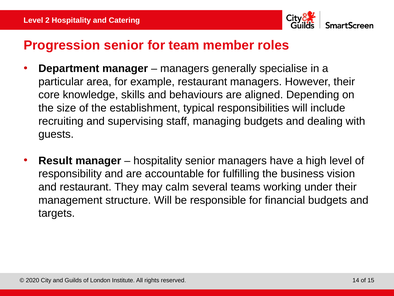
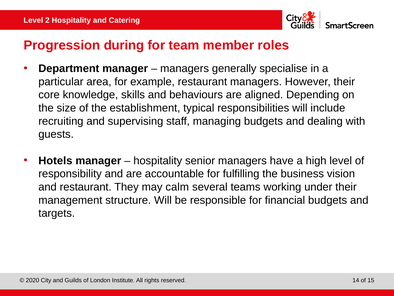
Progression senior: senior -> during
Result: Result -> Hotels
